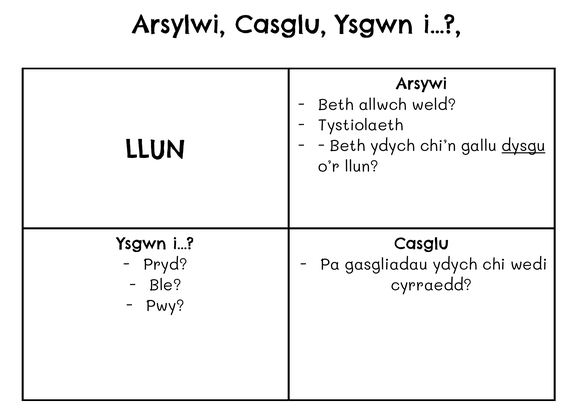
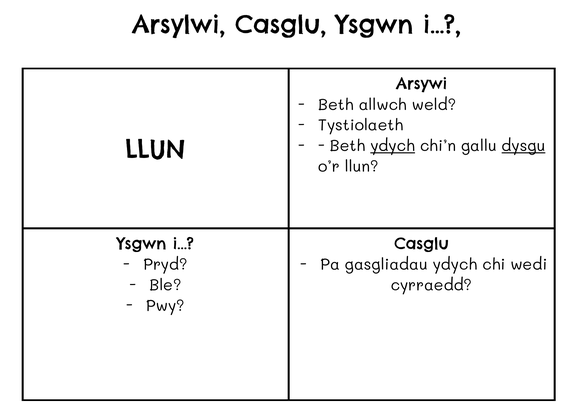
ydych at (393, 146) underline: none -> present
